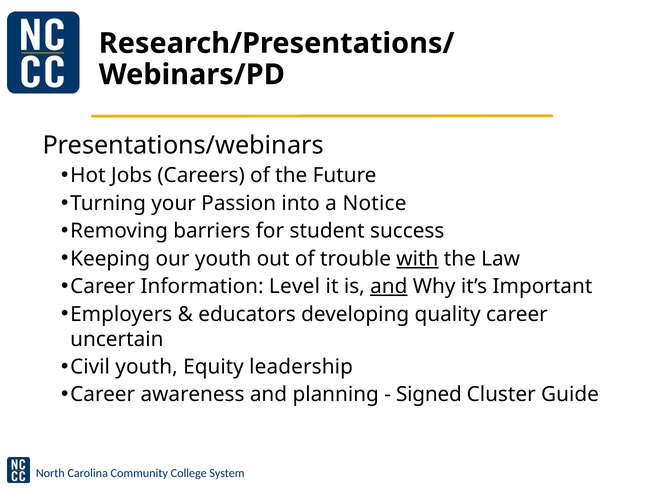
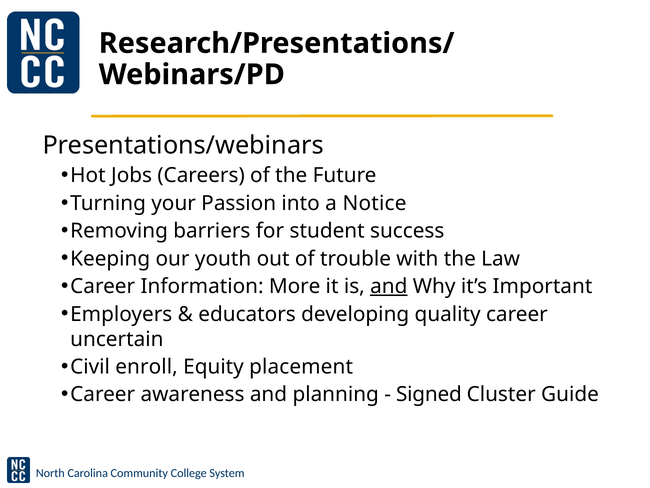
with underline: present -> none
Level: Level -> More
Civil youth: youth -> enroll
leadership: leadership -> placement
